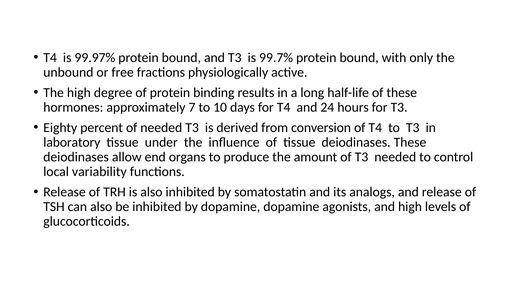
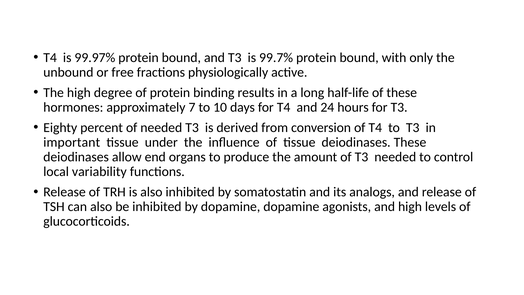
laboratory: laboratory -> important
